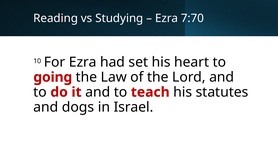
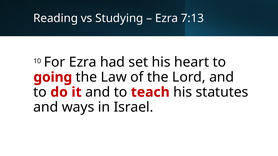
7:70: 7:70 -> 7:13
dogs: dogs -> ways
